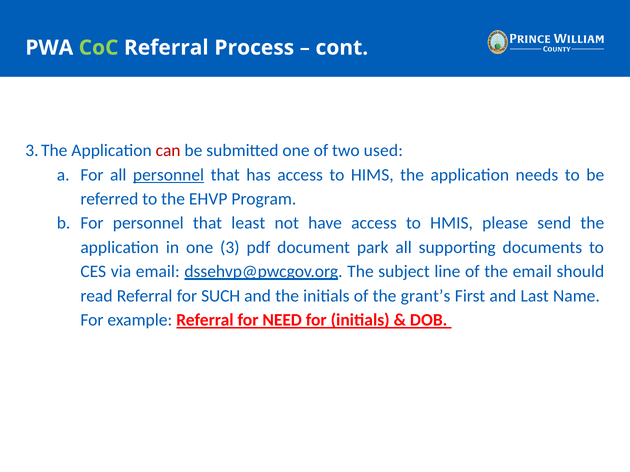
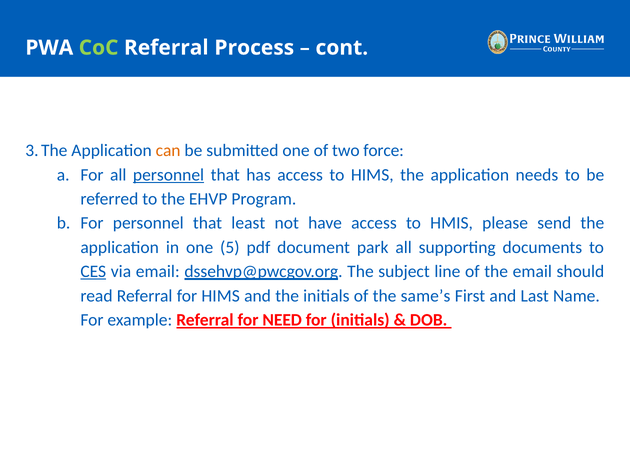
can colour: red -> orange
used: used -> force
3: 3 -> 5
CES underline: none -> present
for SUCH: SUCH -> HIMS
grant’s: grant’s -> same’s
